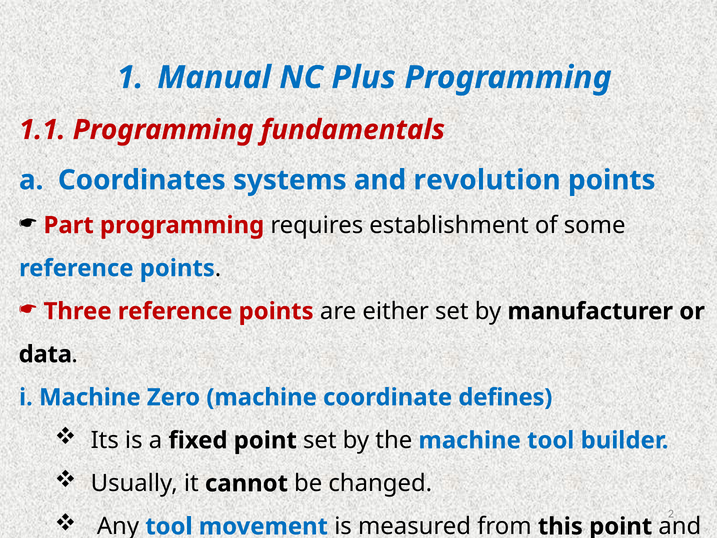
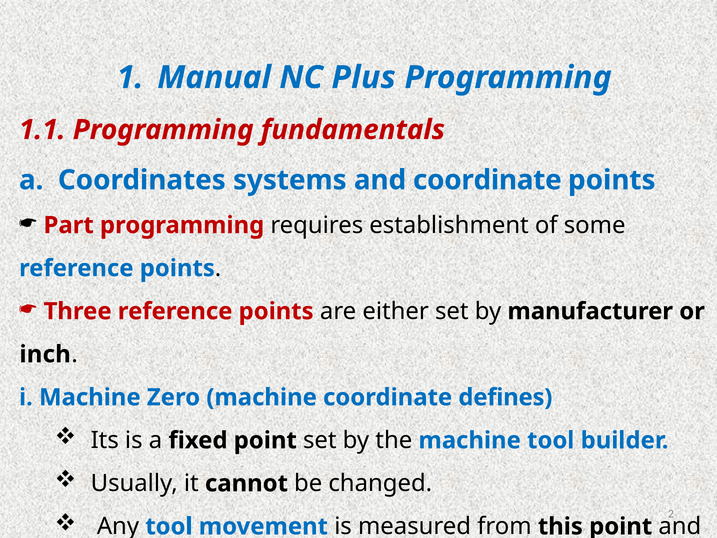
and revolution: revolution -> coordinate
data: data -> inch
